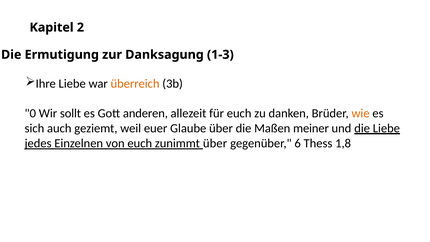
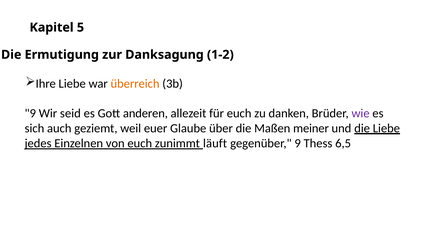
2: 2 -> 5
1-3: 1-3 -> 1-2
0 at (30, 113): 0 -> 9
sollt: sollt -> seid
wie colour: orange -> purple
zunimmt über: über -> läuft
gegenüber 6: 6 -> 9
1,8: 1,8 -> 6,5
